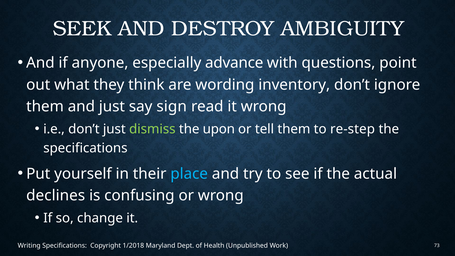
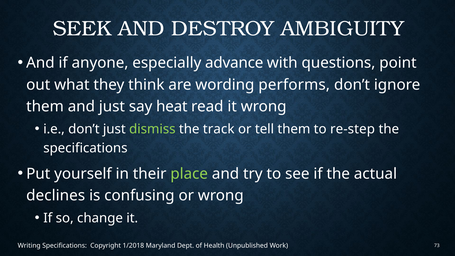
inventory: inventory -> performs
sign: sign -> heat
upon: upon -> track
place colour: light blue -> light green
